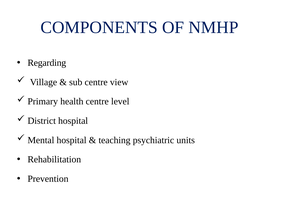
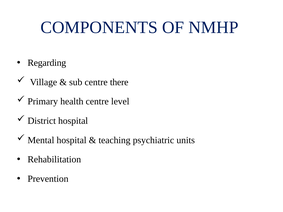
view: view -> there
